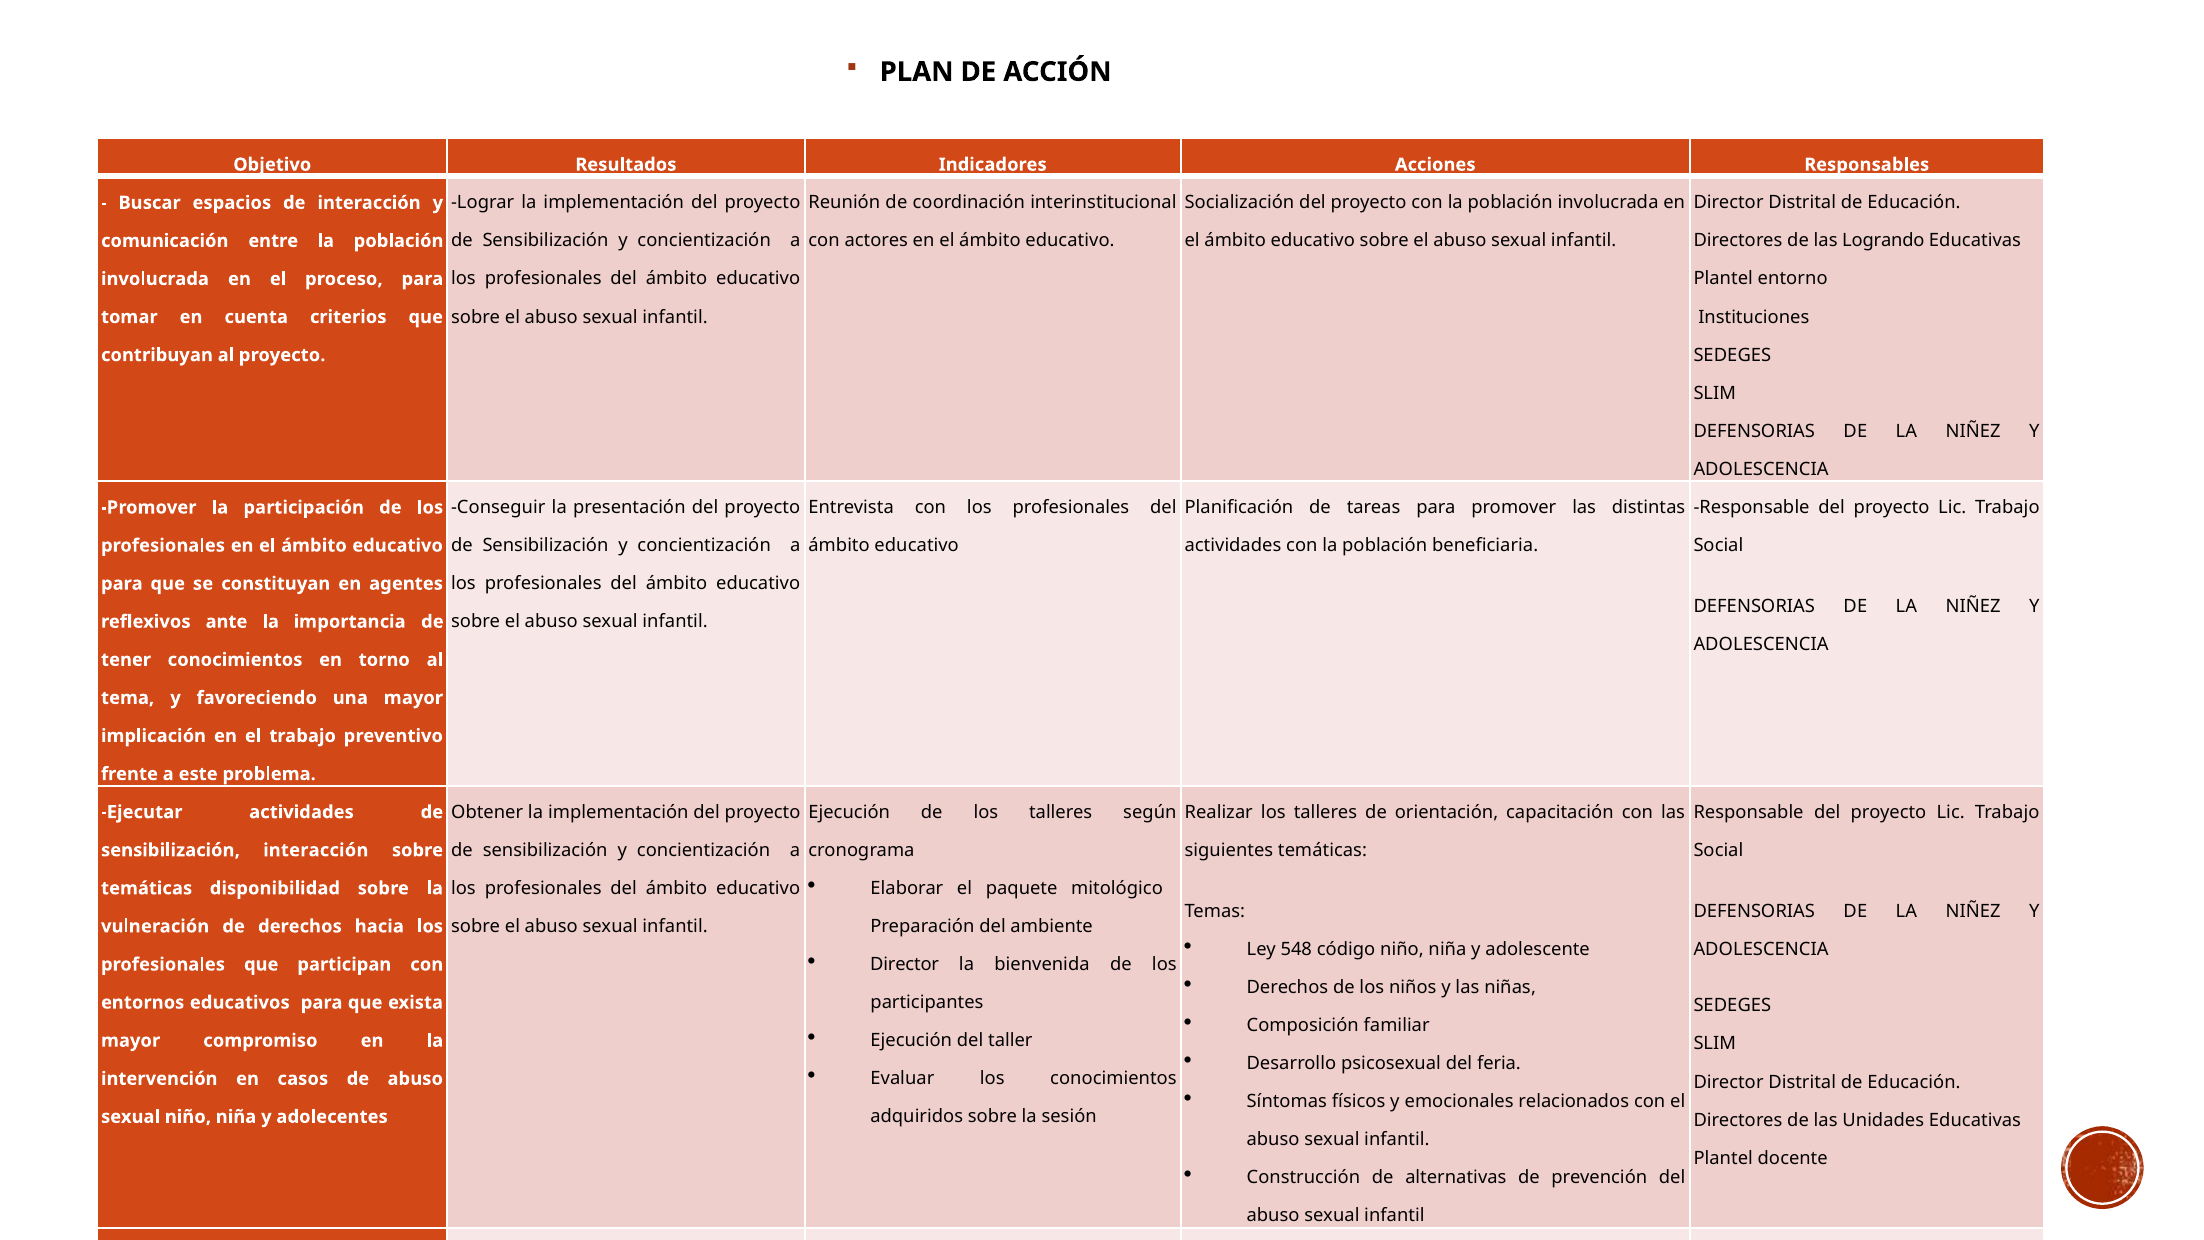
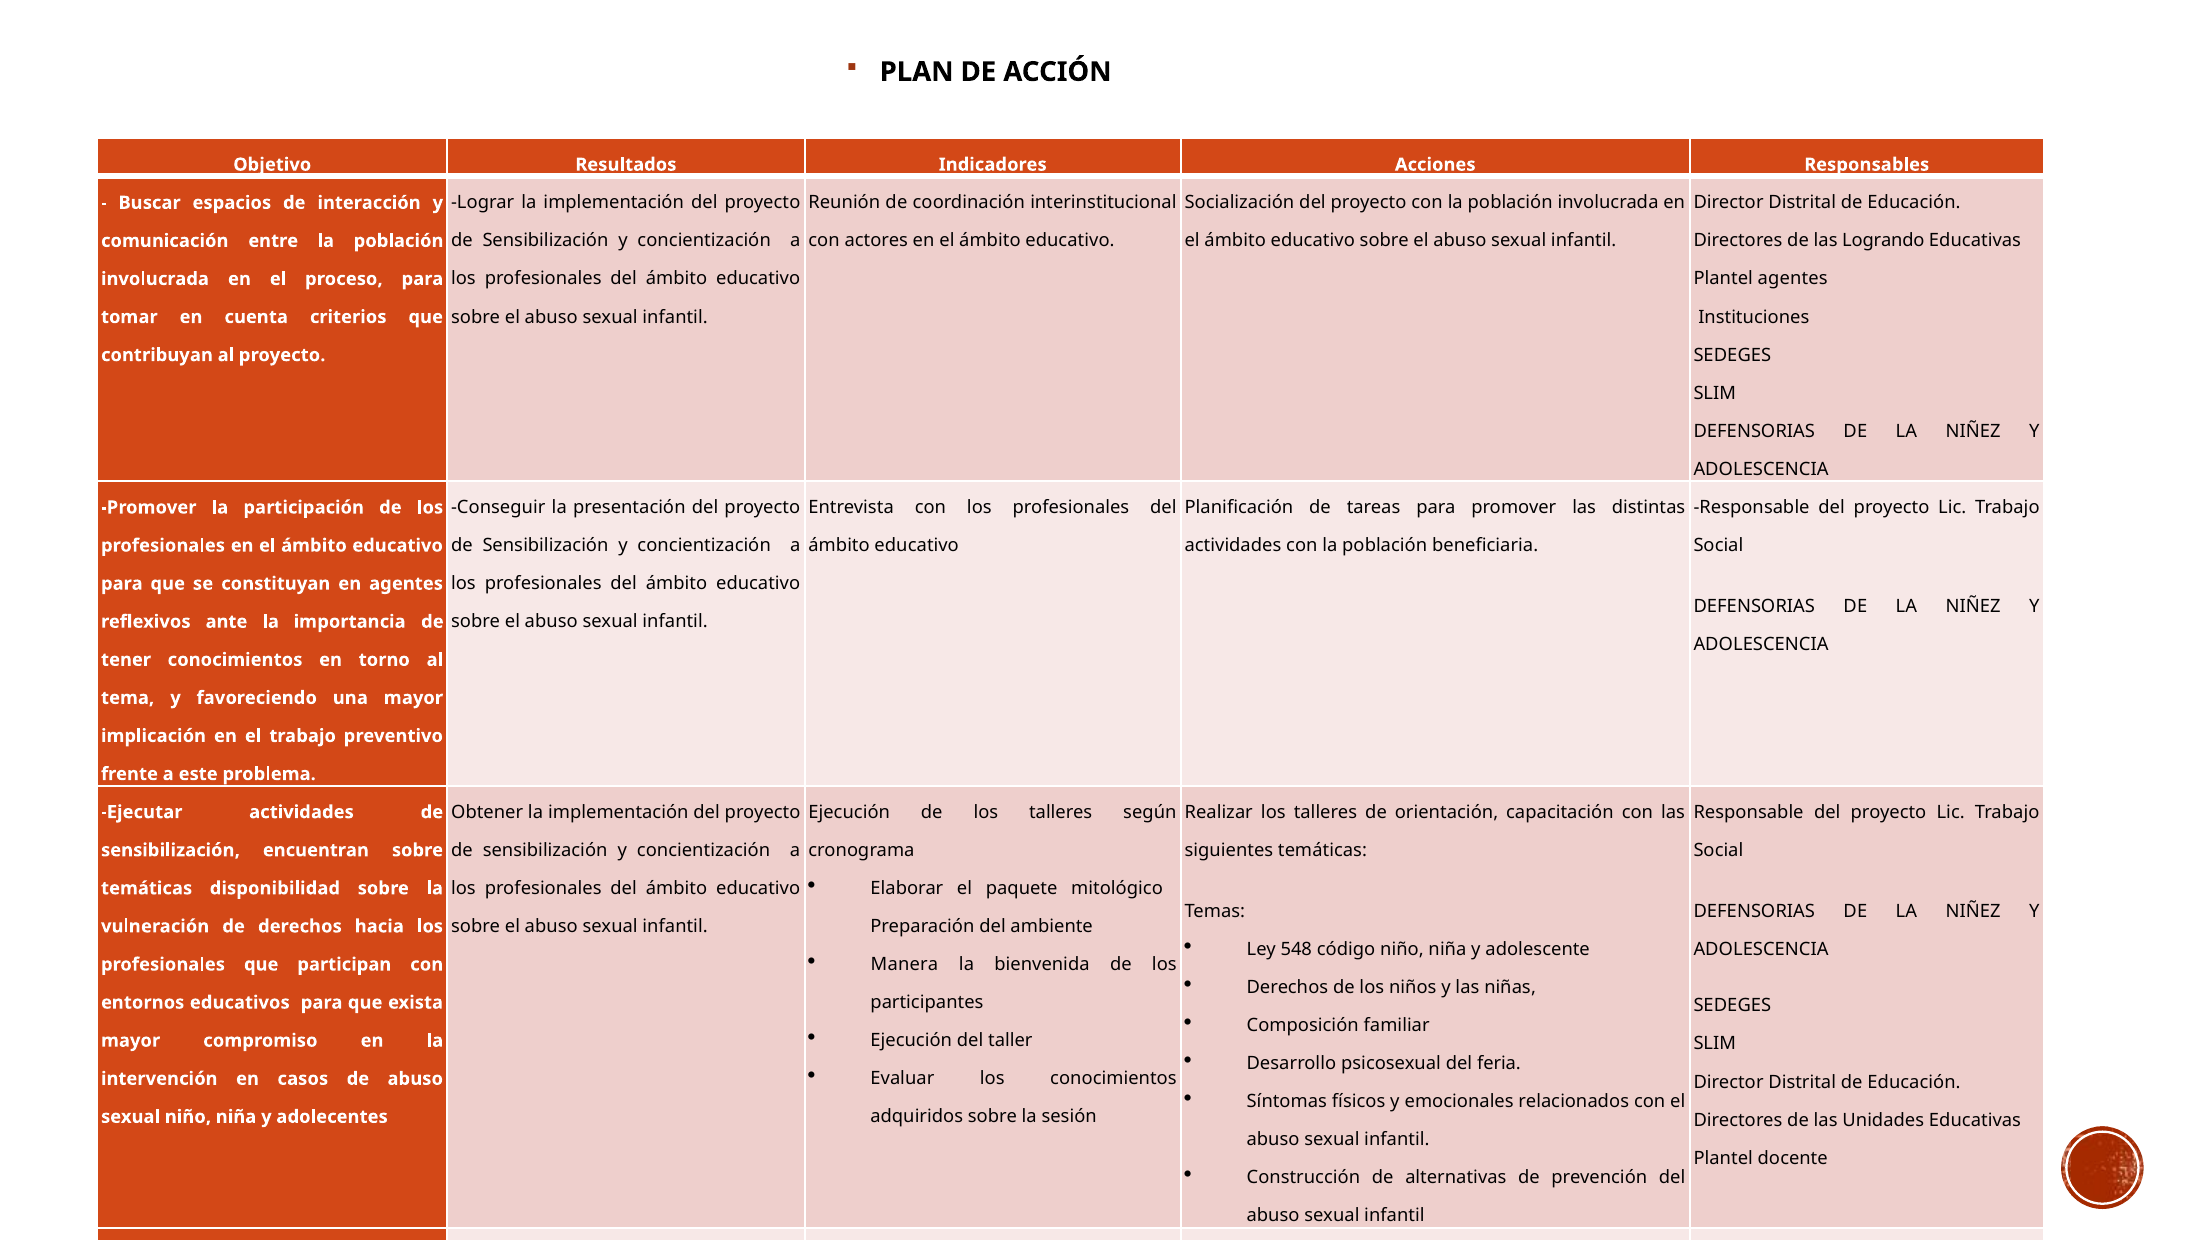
Plantel entorno: entorno -> agentes
sensibilización interacción: interacción -> encuentran
Director at (905, 964): Director -> Manera
